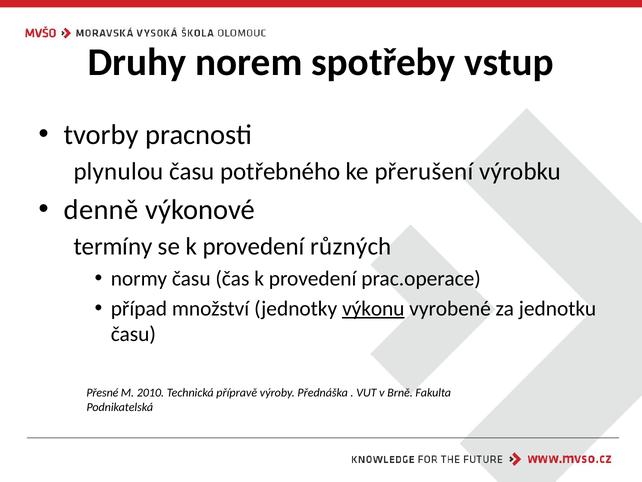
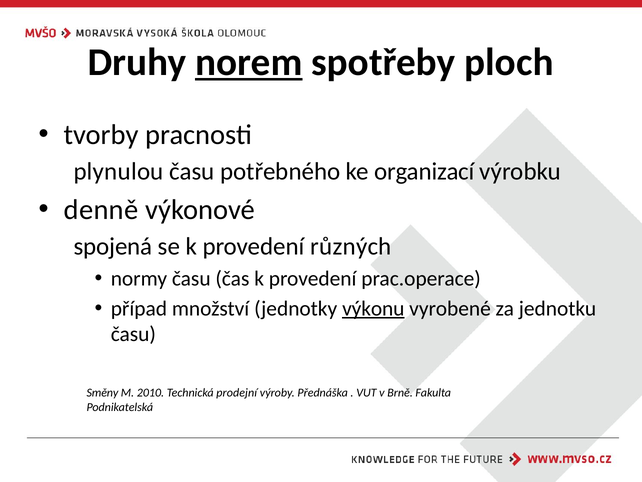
norem underline: none -> present
vstup: vstup -> ploch
přerušení: přerušení -> organizací
termíny: termíny -> spojená
Přesné: Přesné -> Směny
přípravě: přípravě -> prodejní
